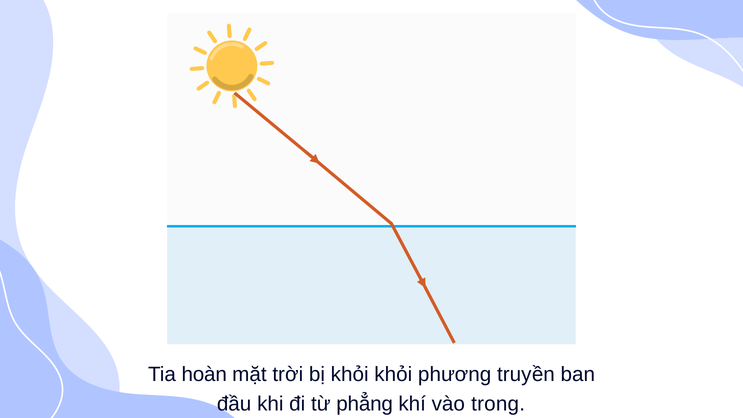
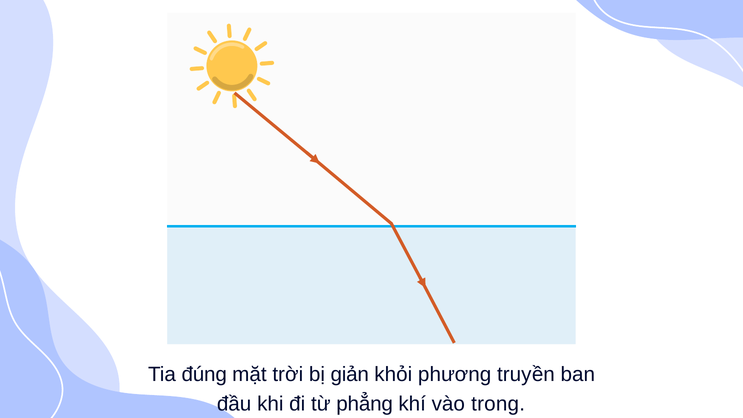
hoàn: hoàn -> đúng
bị khỏi: khỏi -> giản
